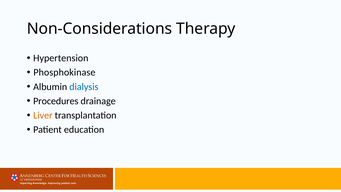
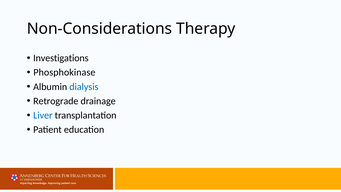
Hypertension: Hypertension -> Investigations
Procedures: Procedures -> Retrograde
Liver colour: orange -> blue
